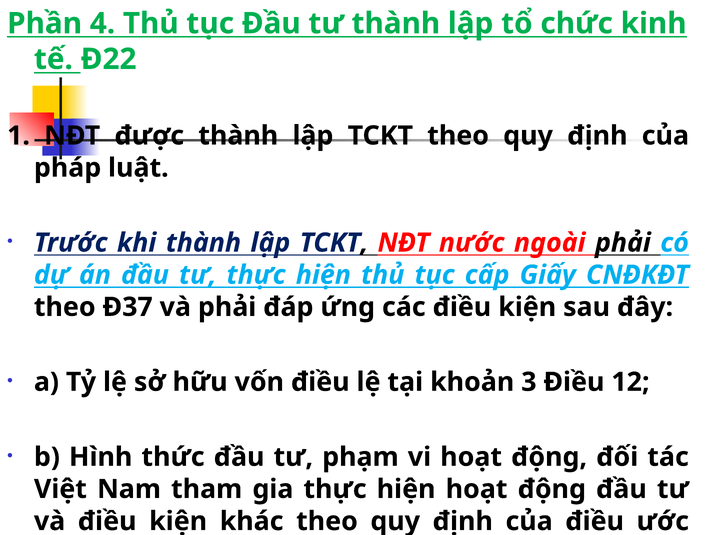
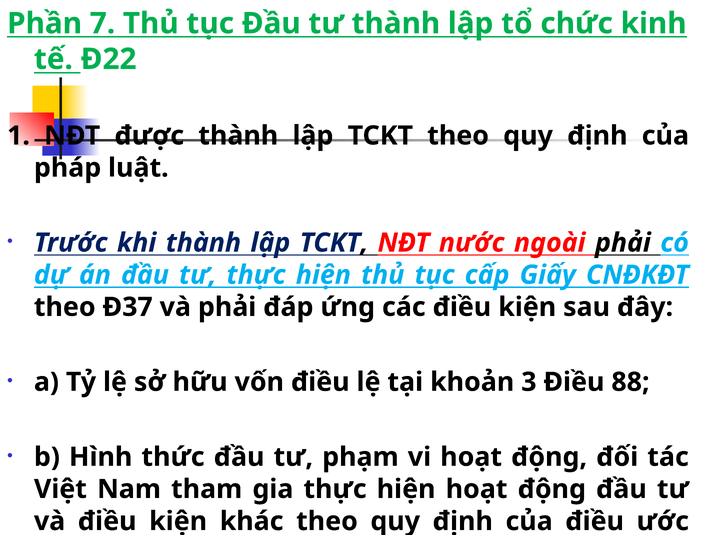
4: 4 -> 7
12: 12 -> 88
